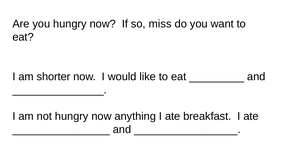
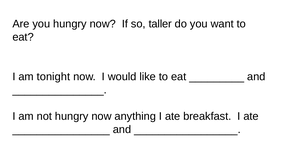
miss: miss -> taller
shorter: shorter -> tonight
